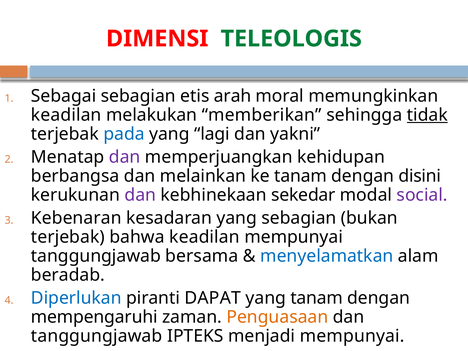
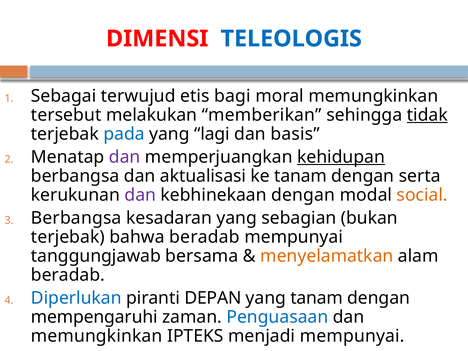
TELEOLOGIS colour: green -> blue
Sebagai sebagian: sebagian -> terwujud
arah: arah -> bagi
keadilan at (66, 115): keadilan -> tersebut
yakni: yakni -> basis
kehidupan underline: none -> present
melainkan: melainkan -> aktualisasi
disini: disini -> serta
kebhinekaan sekedar: sekedar -> dengan
social colour: purple -> orange
Kebenaran at (76, 218): Kebenaran -> Berbangsa
bahwa keadilan: keadilan -> beradab
menyelamatkan colour: blue -> orange
DAPAT: DAPAT -> DEPAN
Penguasaan colour: orange -> blue
tanggungjawab at (97, 336): tanggungjawab -> memungkinkan
